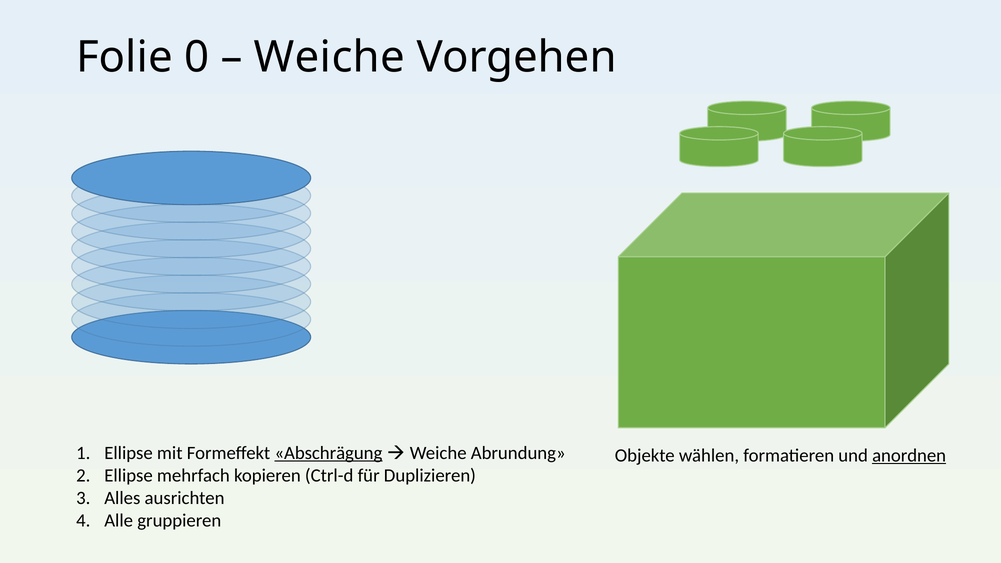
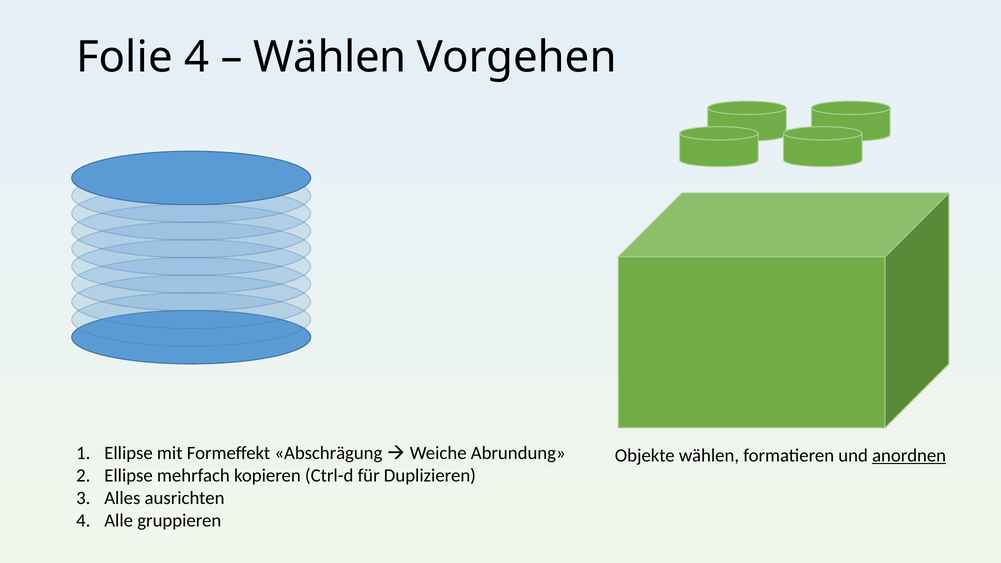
Folie 0: 0 -> 4
Weiche at (329, 57): Weiche -> Wählen
Abschrägung underline: present -> none
